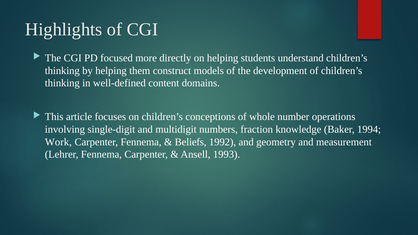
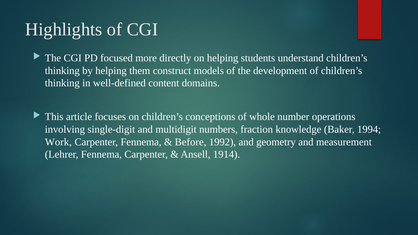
Beliefs: Beliefs -> Before
1993: 1993 -> 1914
